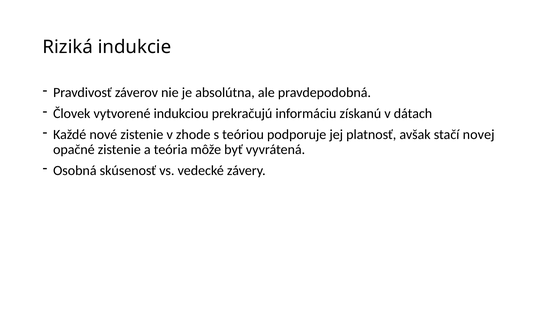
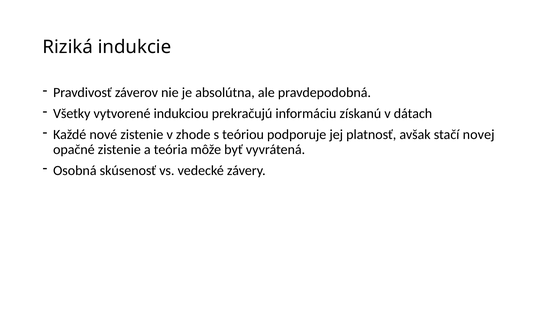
Človek: Človek -> Všetky
